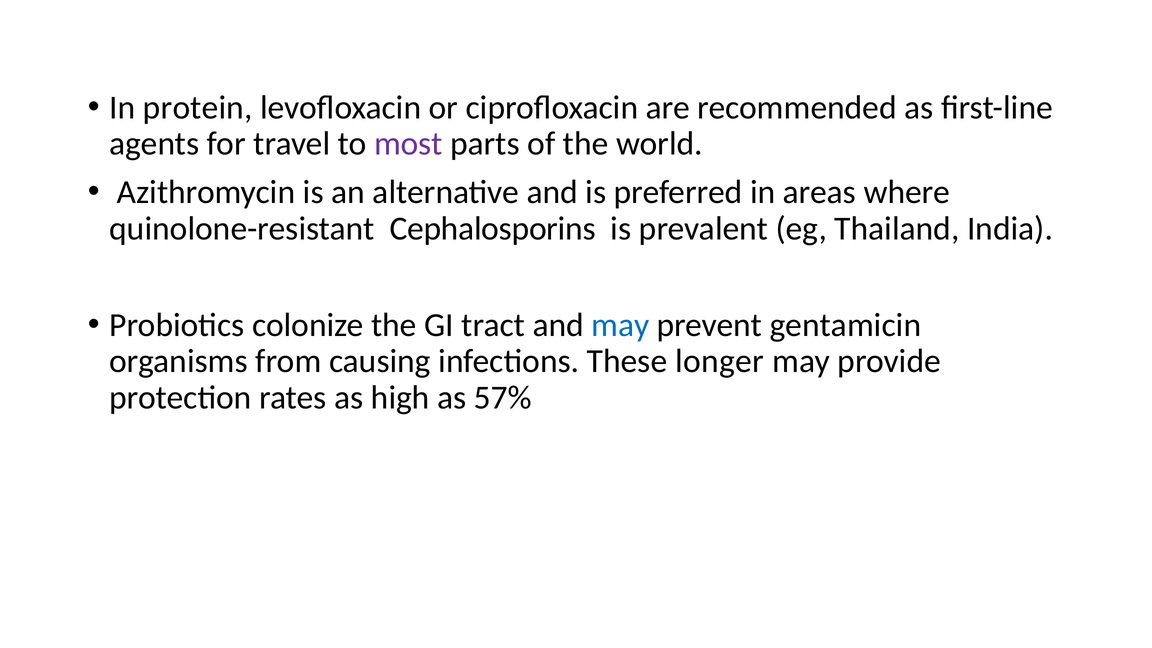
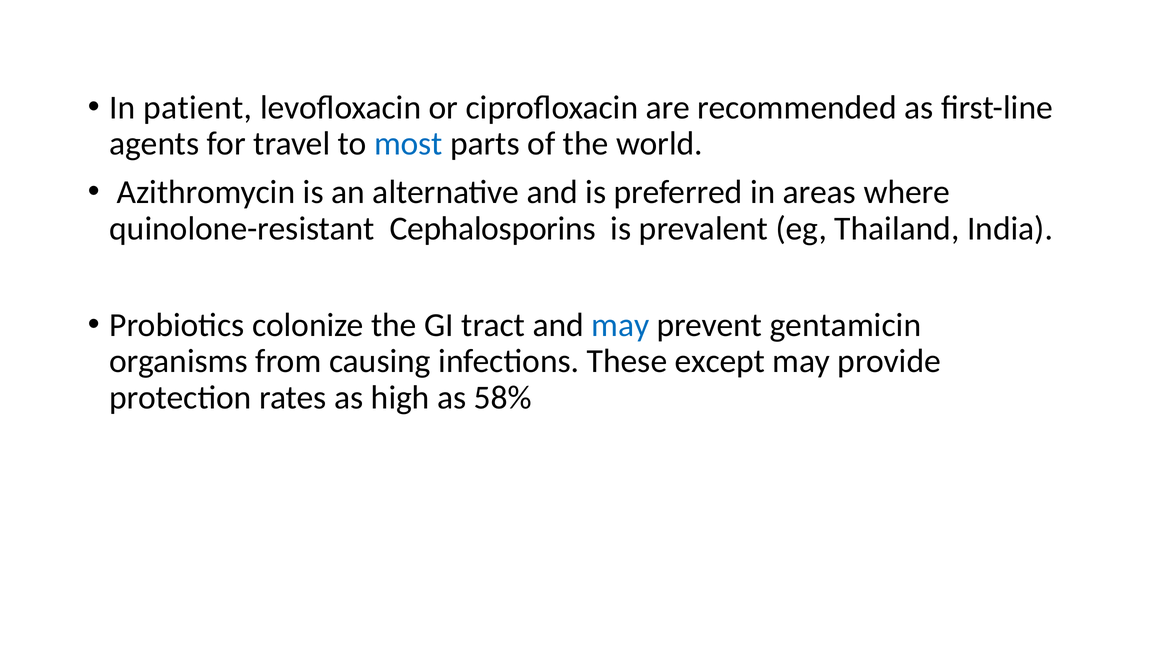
protein: protein -> patient
most colour: purple -> blue
longer: longer -> except
57%: 57% -> 58%
